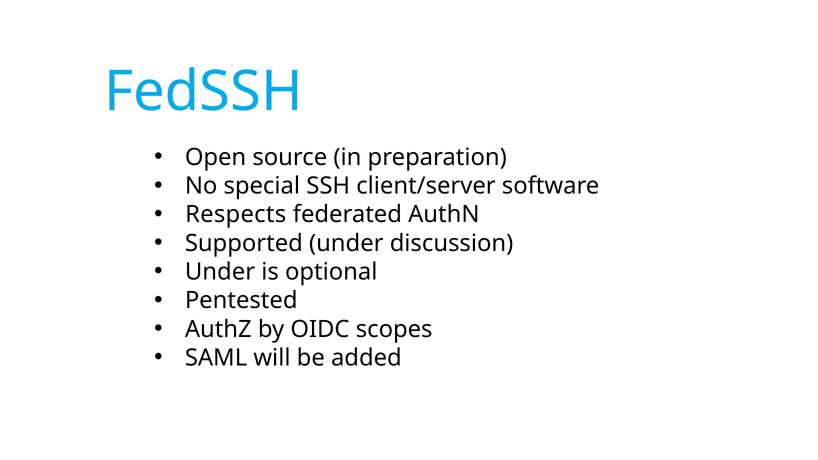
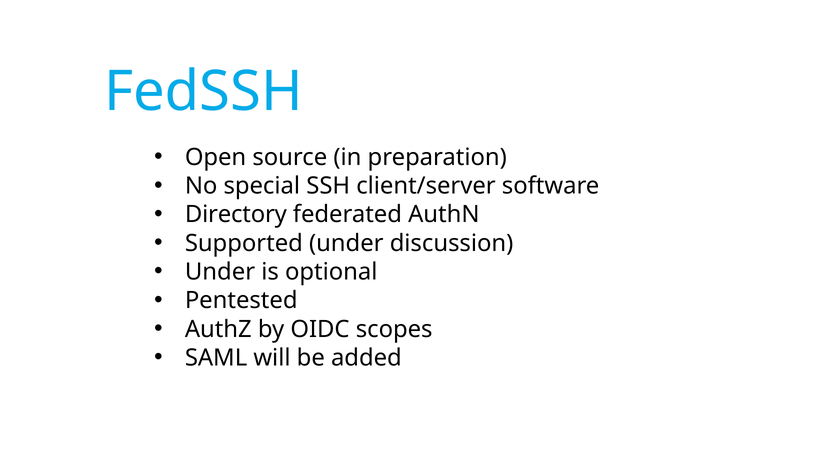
Respects: Respects -> Directory
